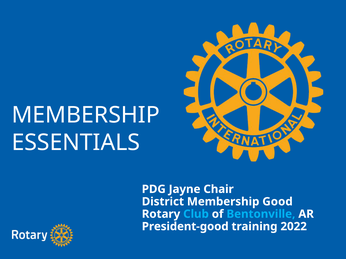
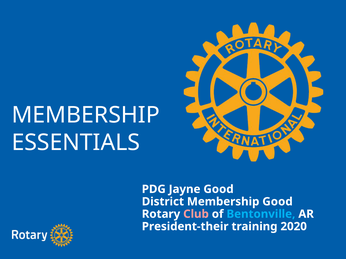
Jayne Chair: Chair -> Good
Club colour: light blue -> pink
President-good: President-good -> President-their
2022: 2022 -> 2020
